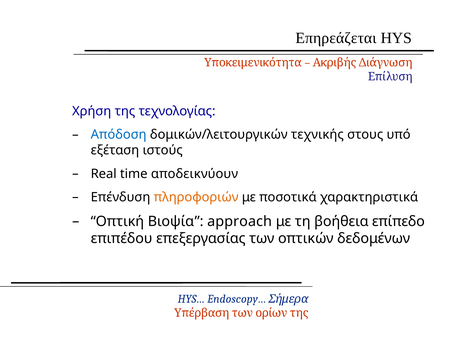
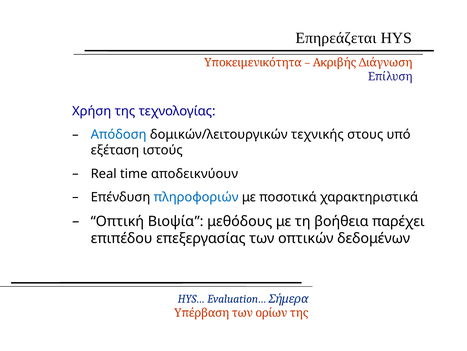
πληροφοριών colour: orange -> blue
approach: approach -> μεθόδους
επίπεδο: επίπεδο -> παρέχει
Endoscopy…: Endoscopy… -> Evaluation…
